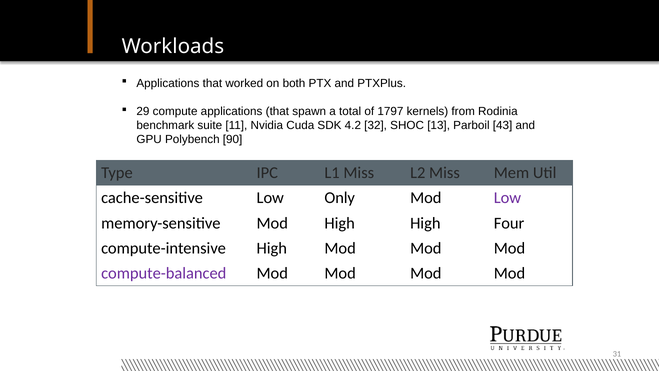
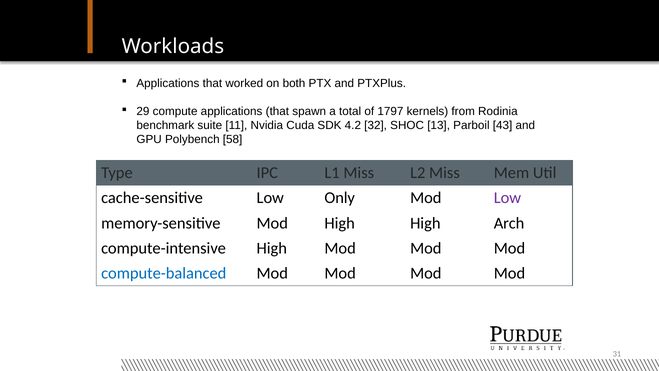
90: 90 -> 58
Four: Four -> Arch
compute-balanced colour: purple -> blue
